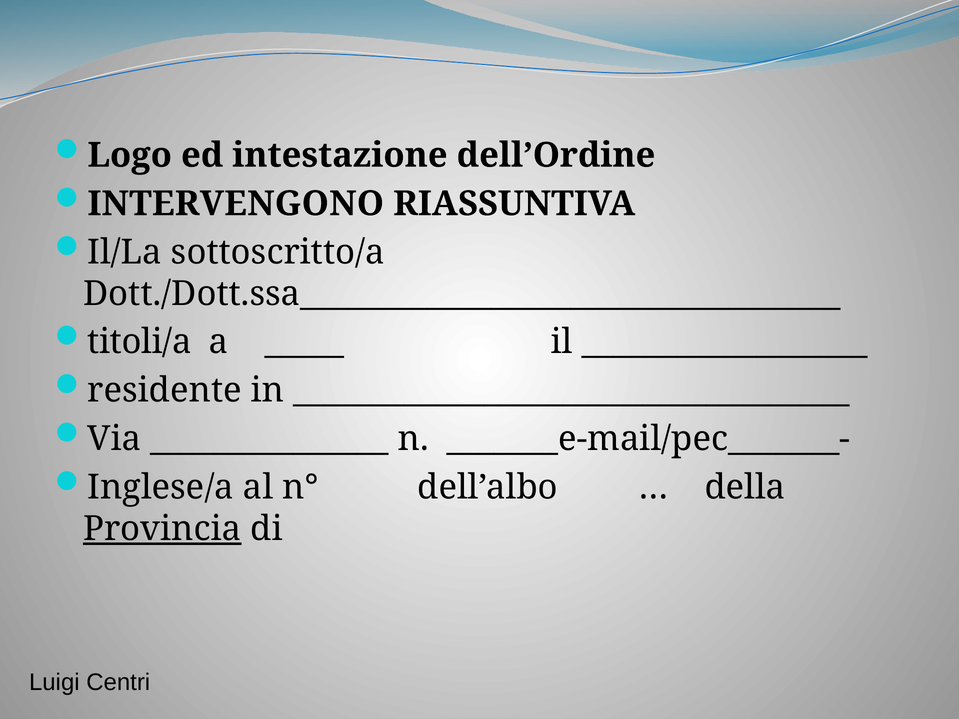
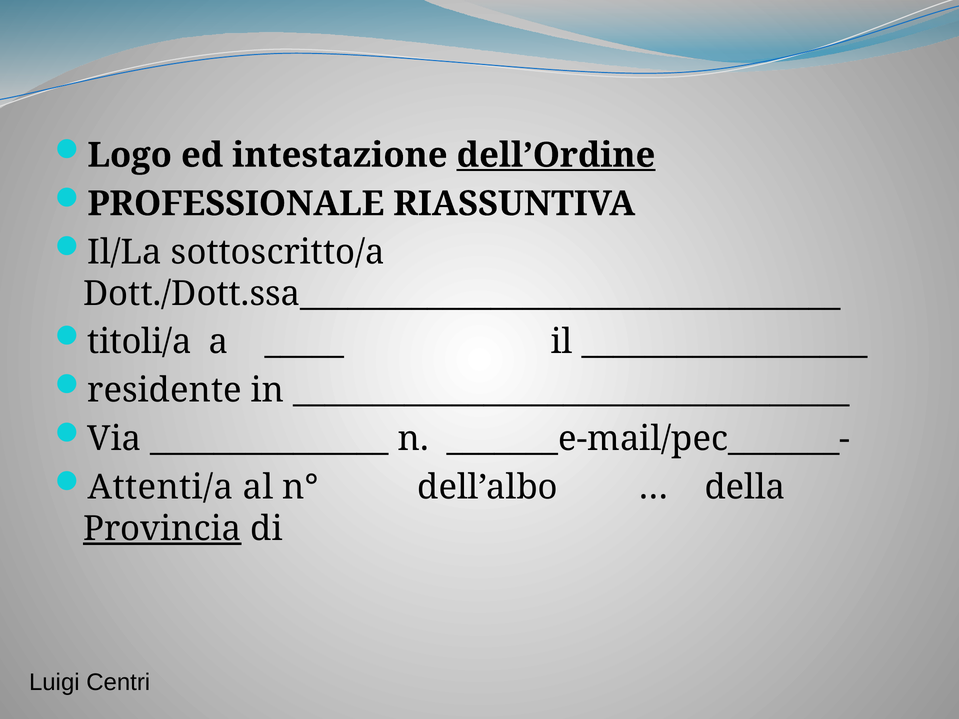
dell’Ordine underline: none -> present
INTERVENGONO: INTERVENGONO -> PROFESSIONALE
Inglese/a: Inglese/a -> Attenti/a
